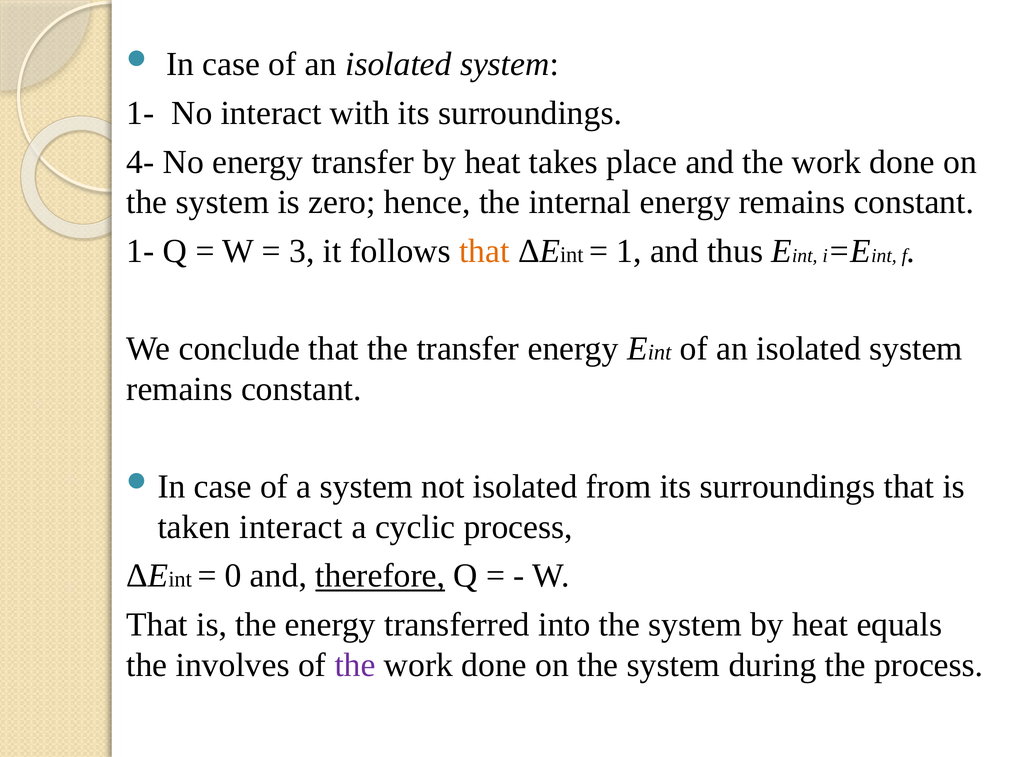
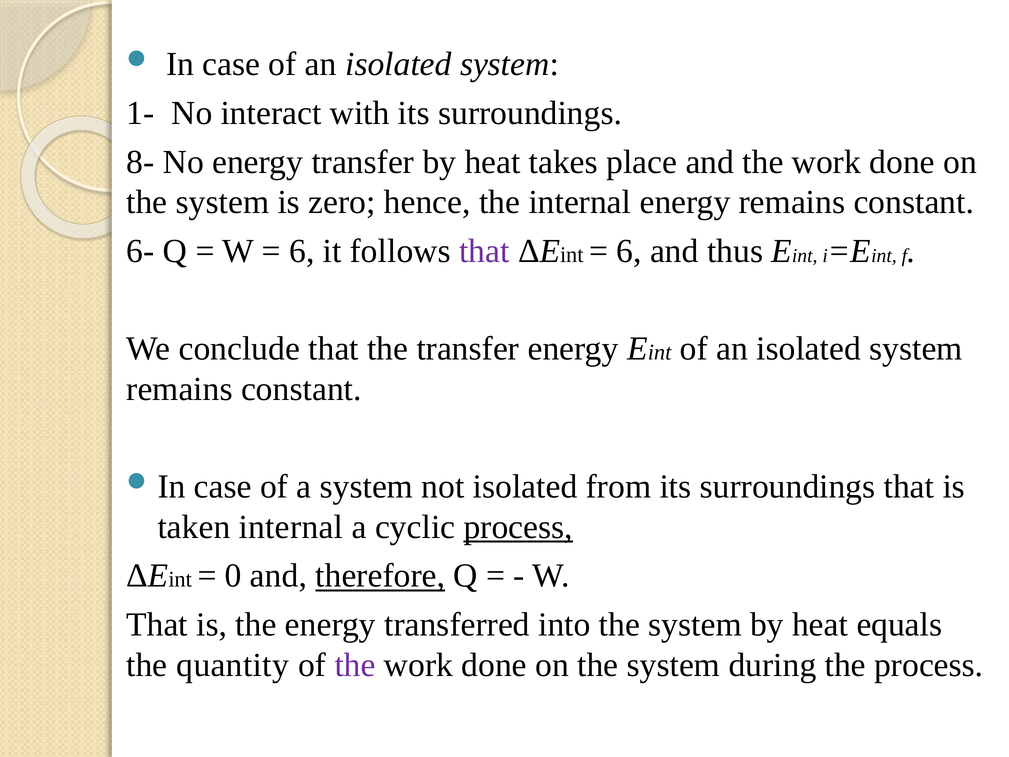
4-: 4- -> 8-
1- at (140, 251): 1- -> 6-
3 at (302, 251): 3 -> 6
that at (484, 251) colour: orange -> purple
1 at (629, 251): 1 -> 6
taken interact: interact -> internal
process at (518, 527) underline: none -> present
involves: involves -> quantity
